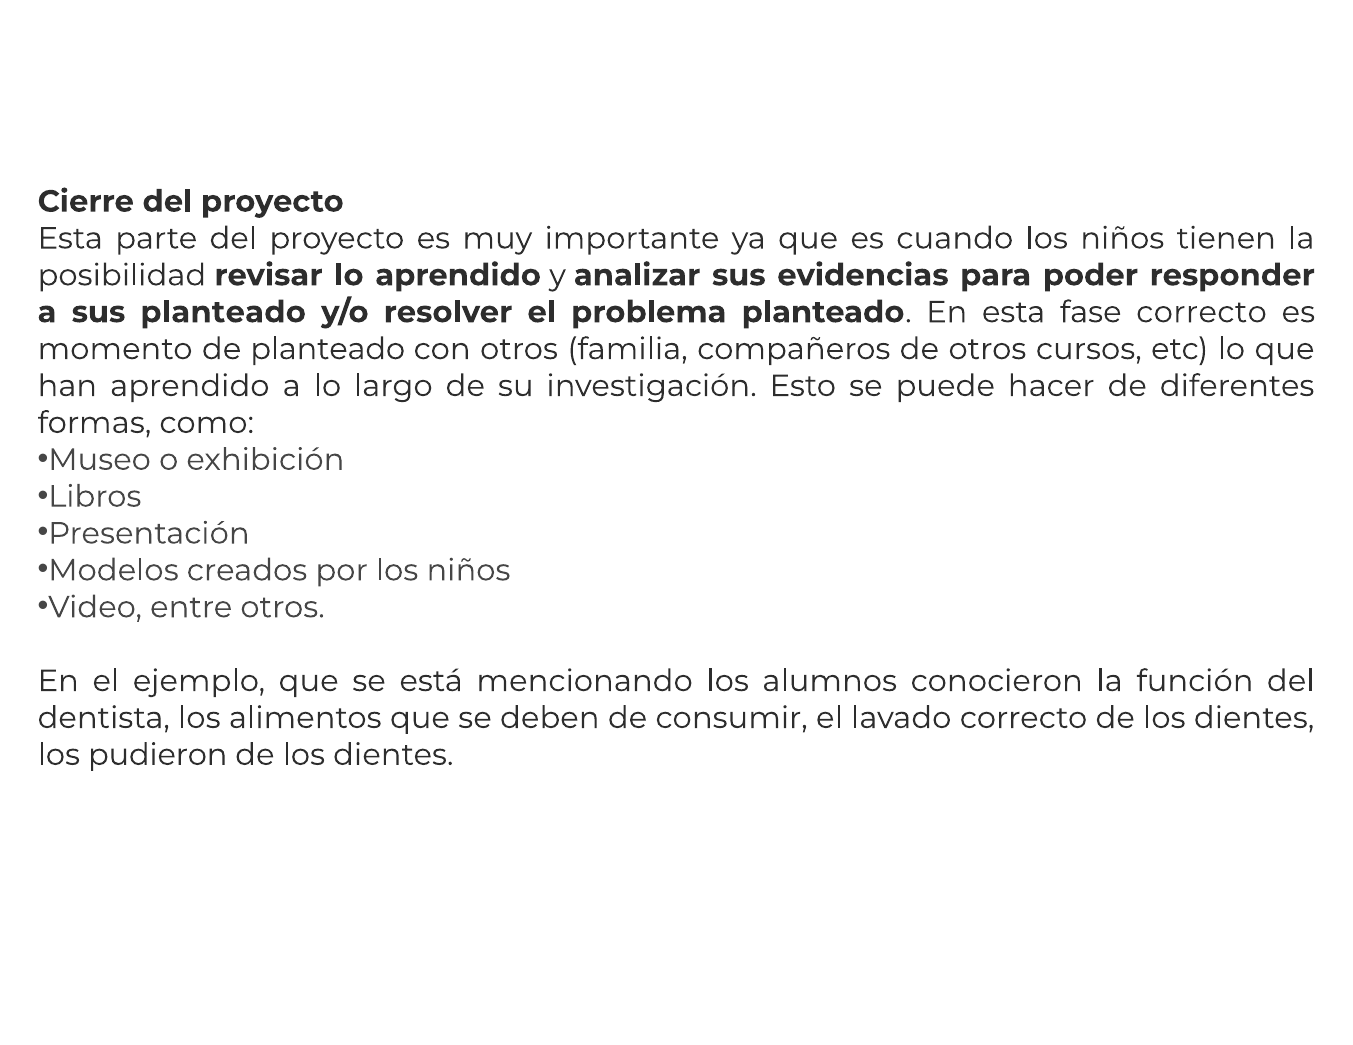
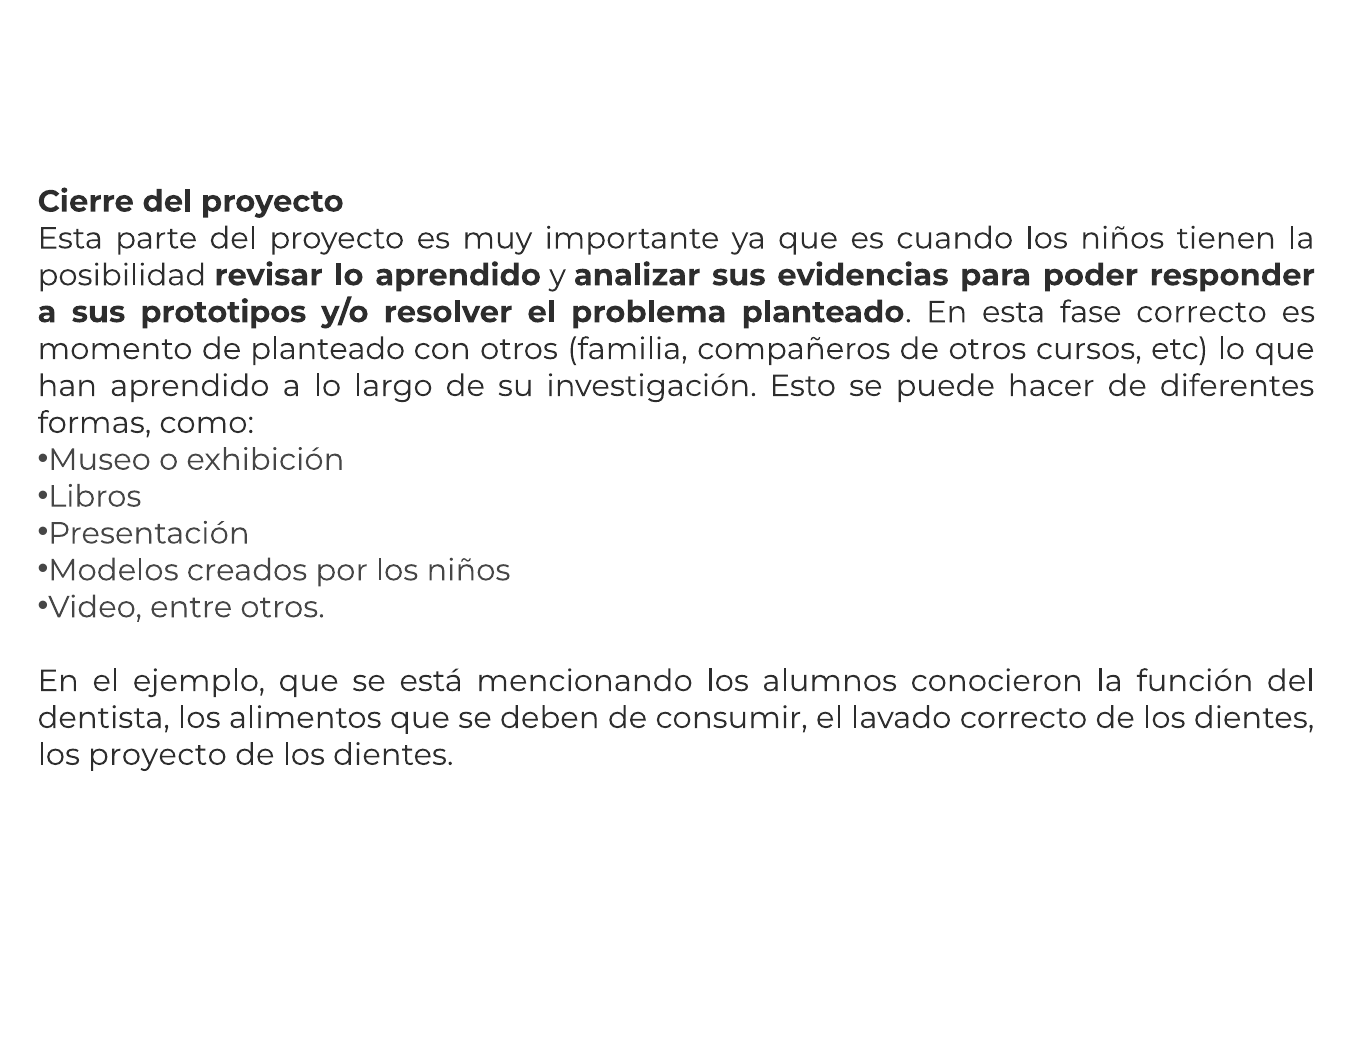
sus planteado: planteado -> prototipos
los pudieron: pudieron -> proyecto
